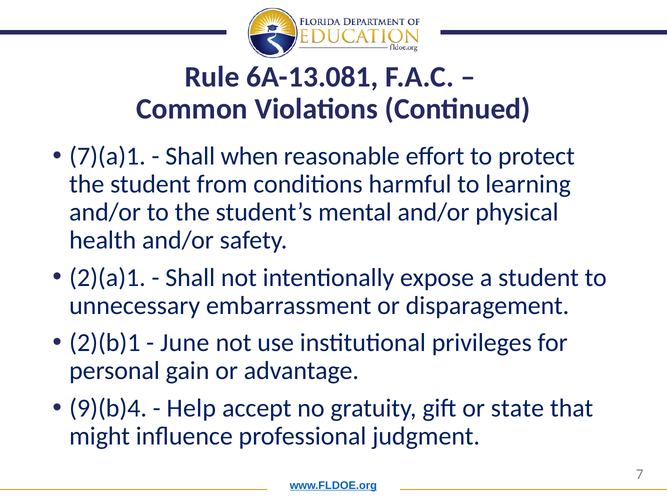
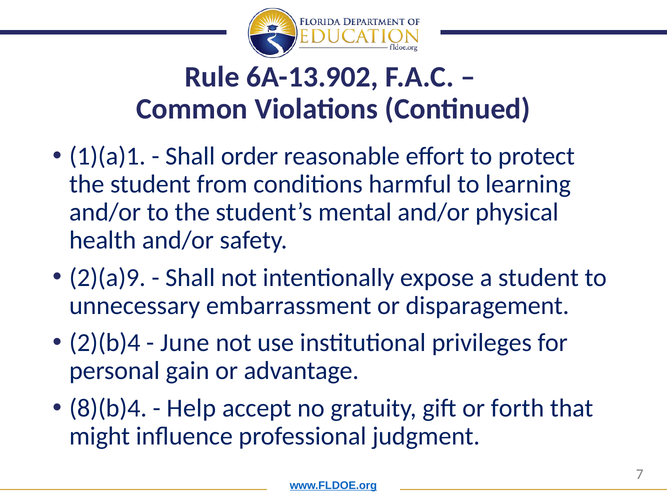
6A-13.081: 6A-13.081 -> 6A-13.902
7)(a)1: 7)(a)1 -> 1)(a)1
when: when -> order
2)(a)1: 2)(a)1 -> 2)(a)9
2)(b)1: 2)(b)1 -> 2)(b)4
9)(b)4: 9)(b)4 -> 8)(b)4
state: state -> forth
